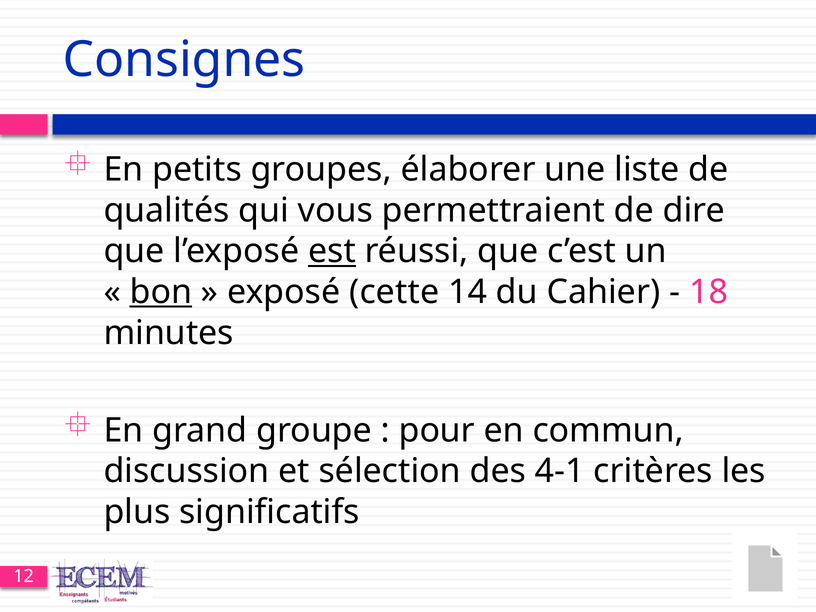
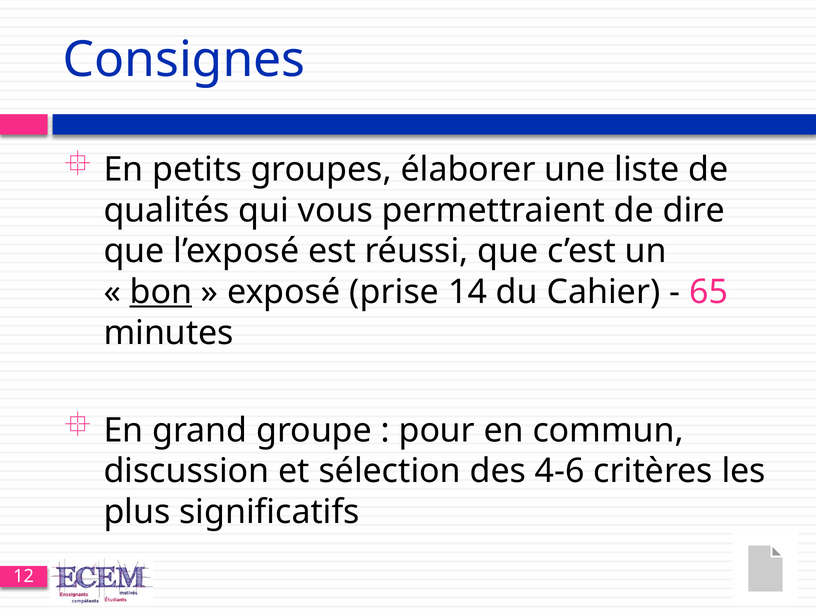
est underline: present -> none
cette: cette -> prise
18: 18 -> 65
4-1: 4-1 -> 4-6
